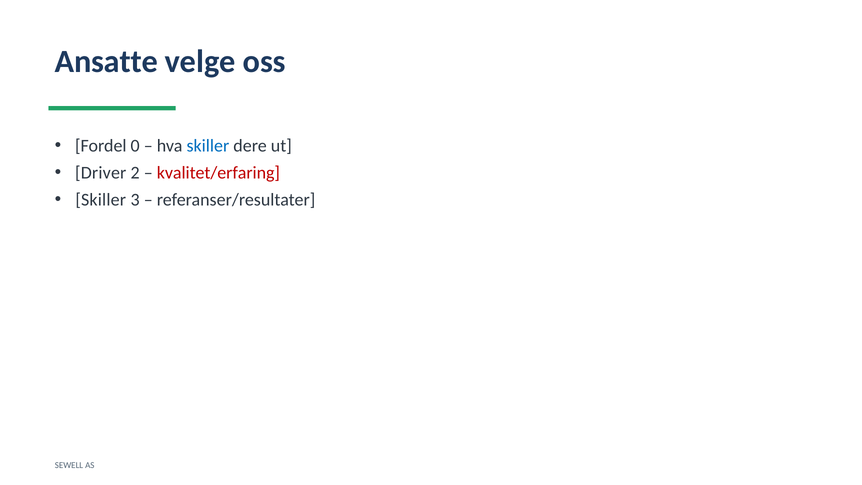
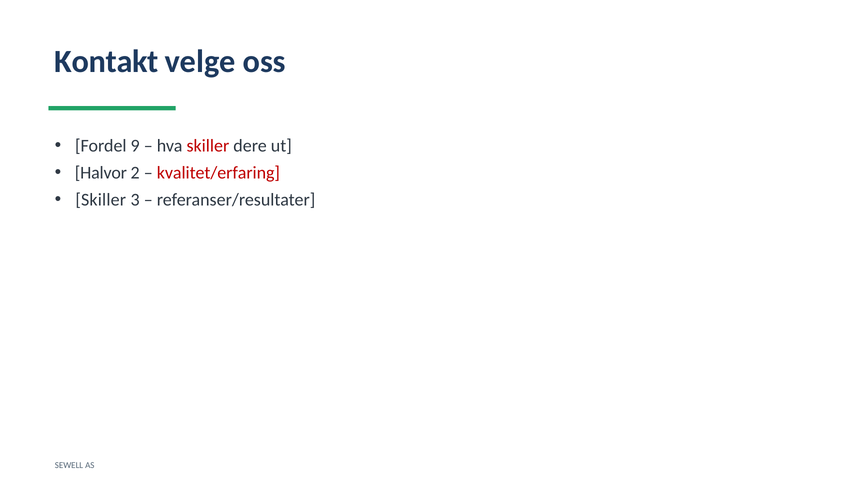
Ansatte: Ansatte -> Kontakt
0: 0 -> 9
skiller at (208, 146) colour: blue -> red
Driver: Driver -> Halvor
